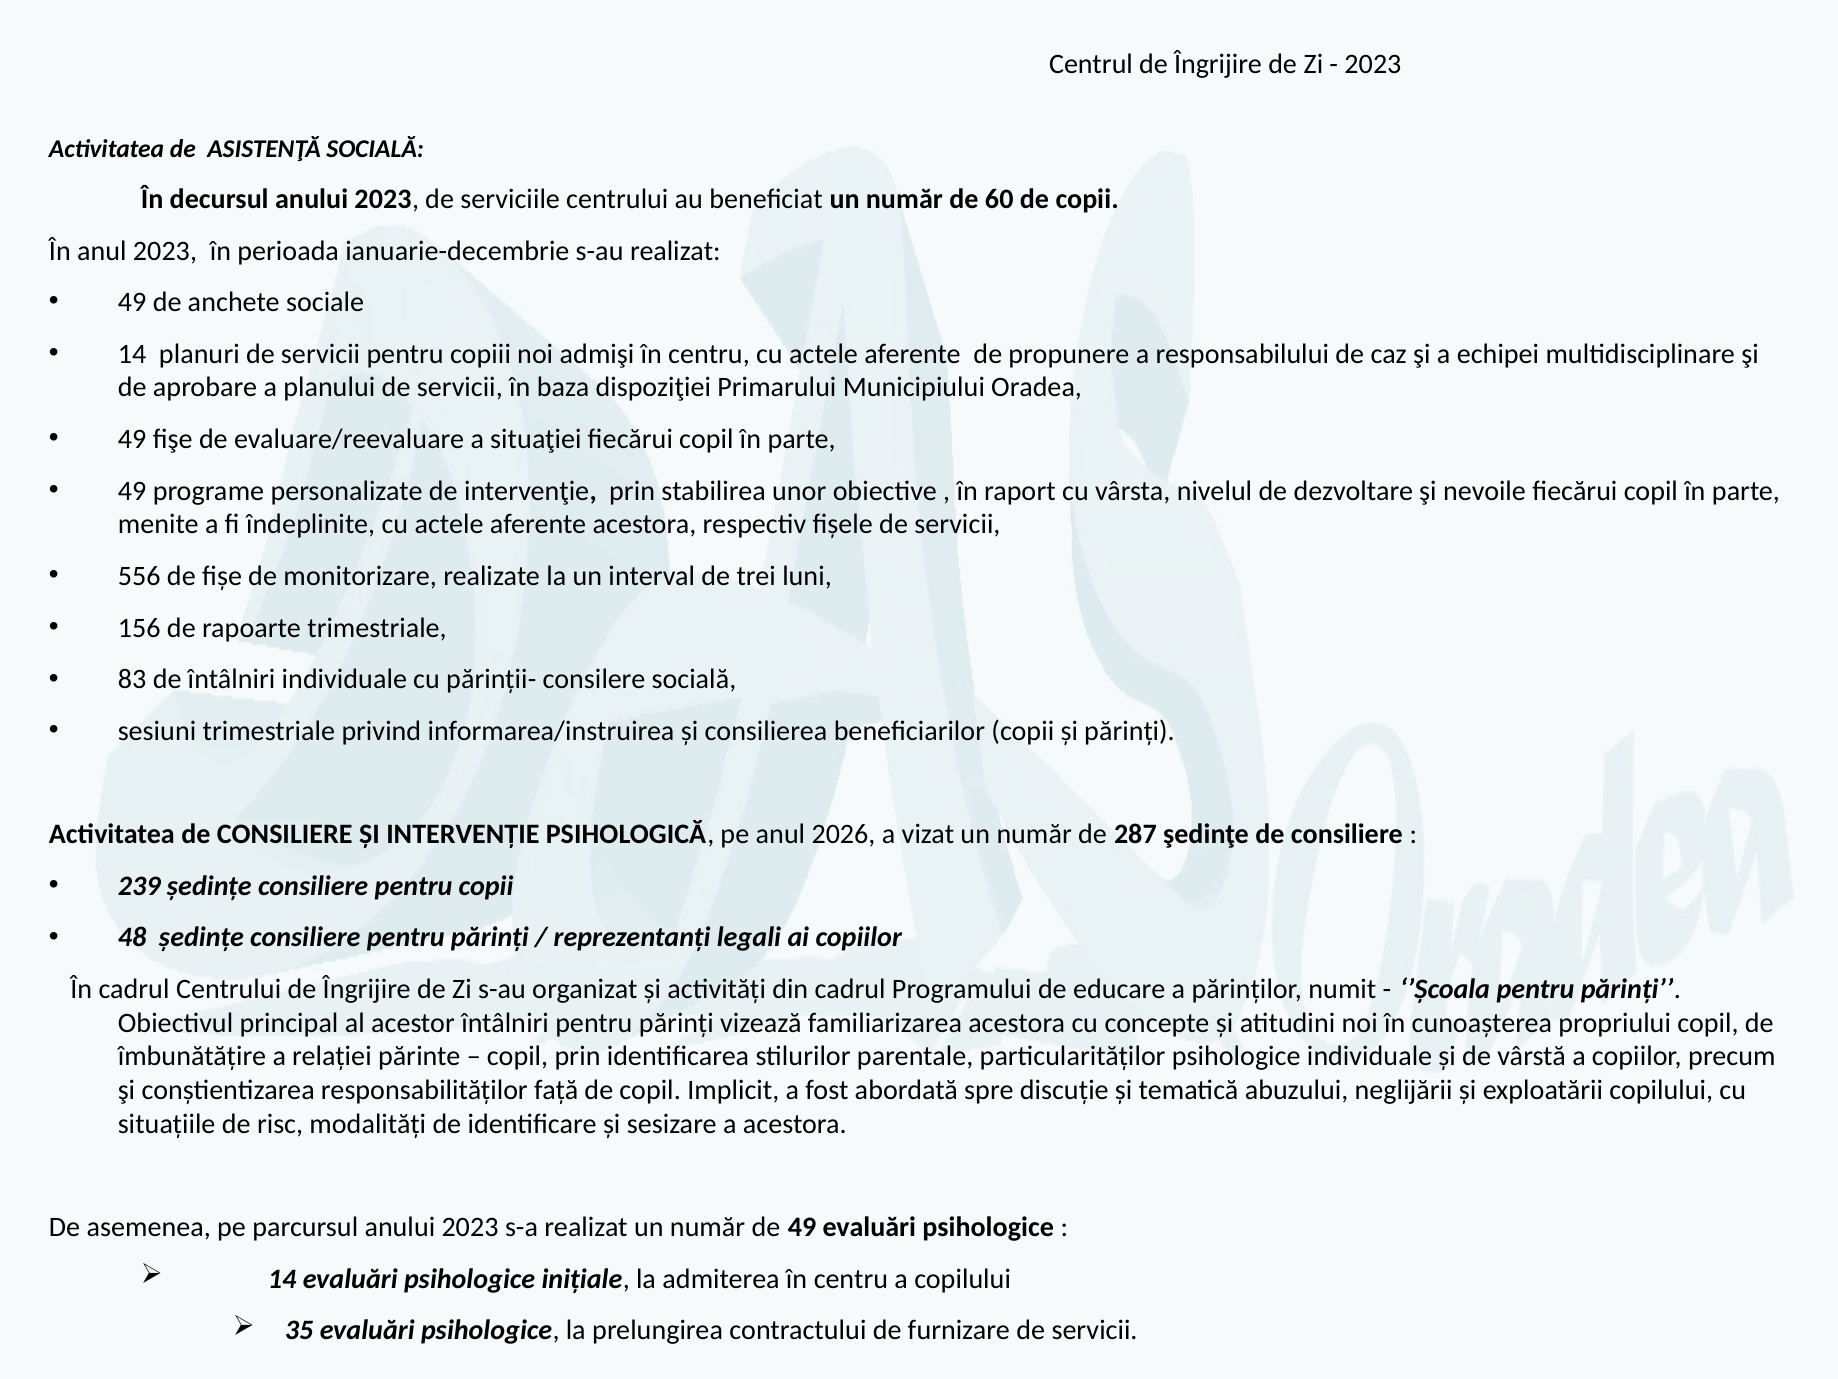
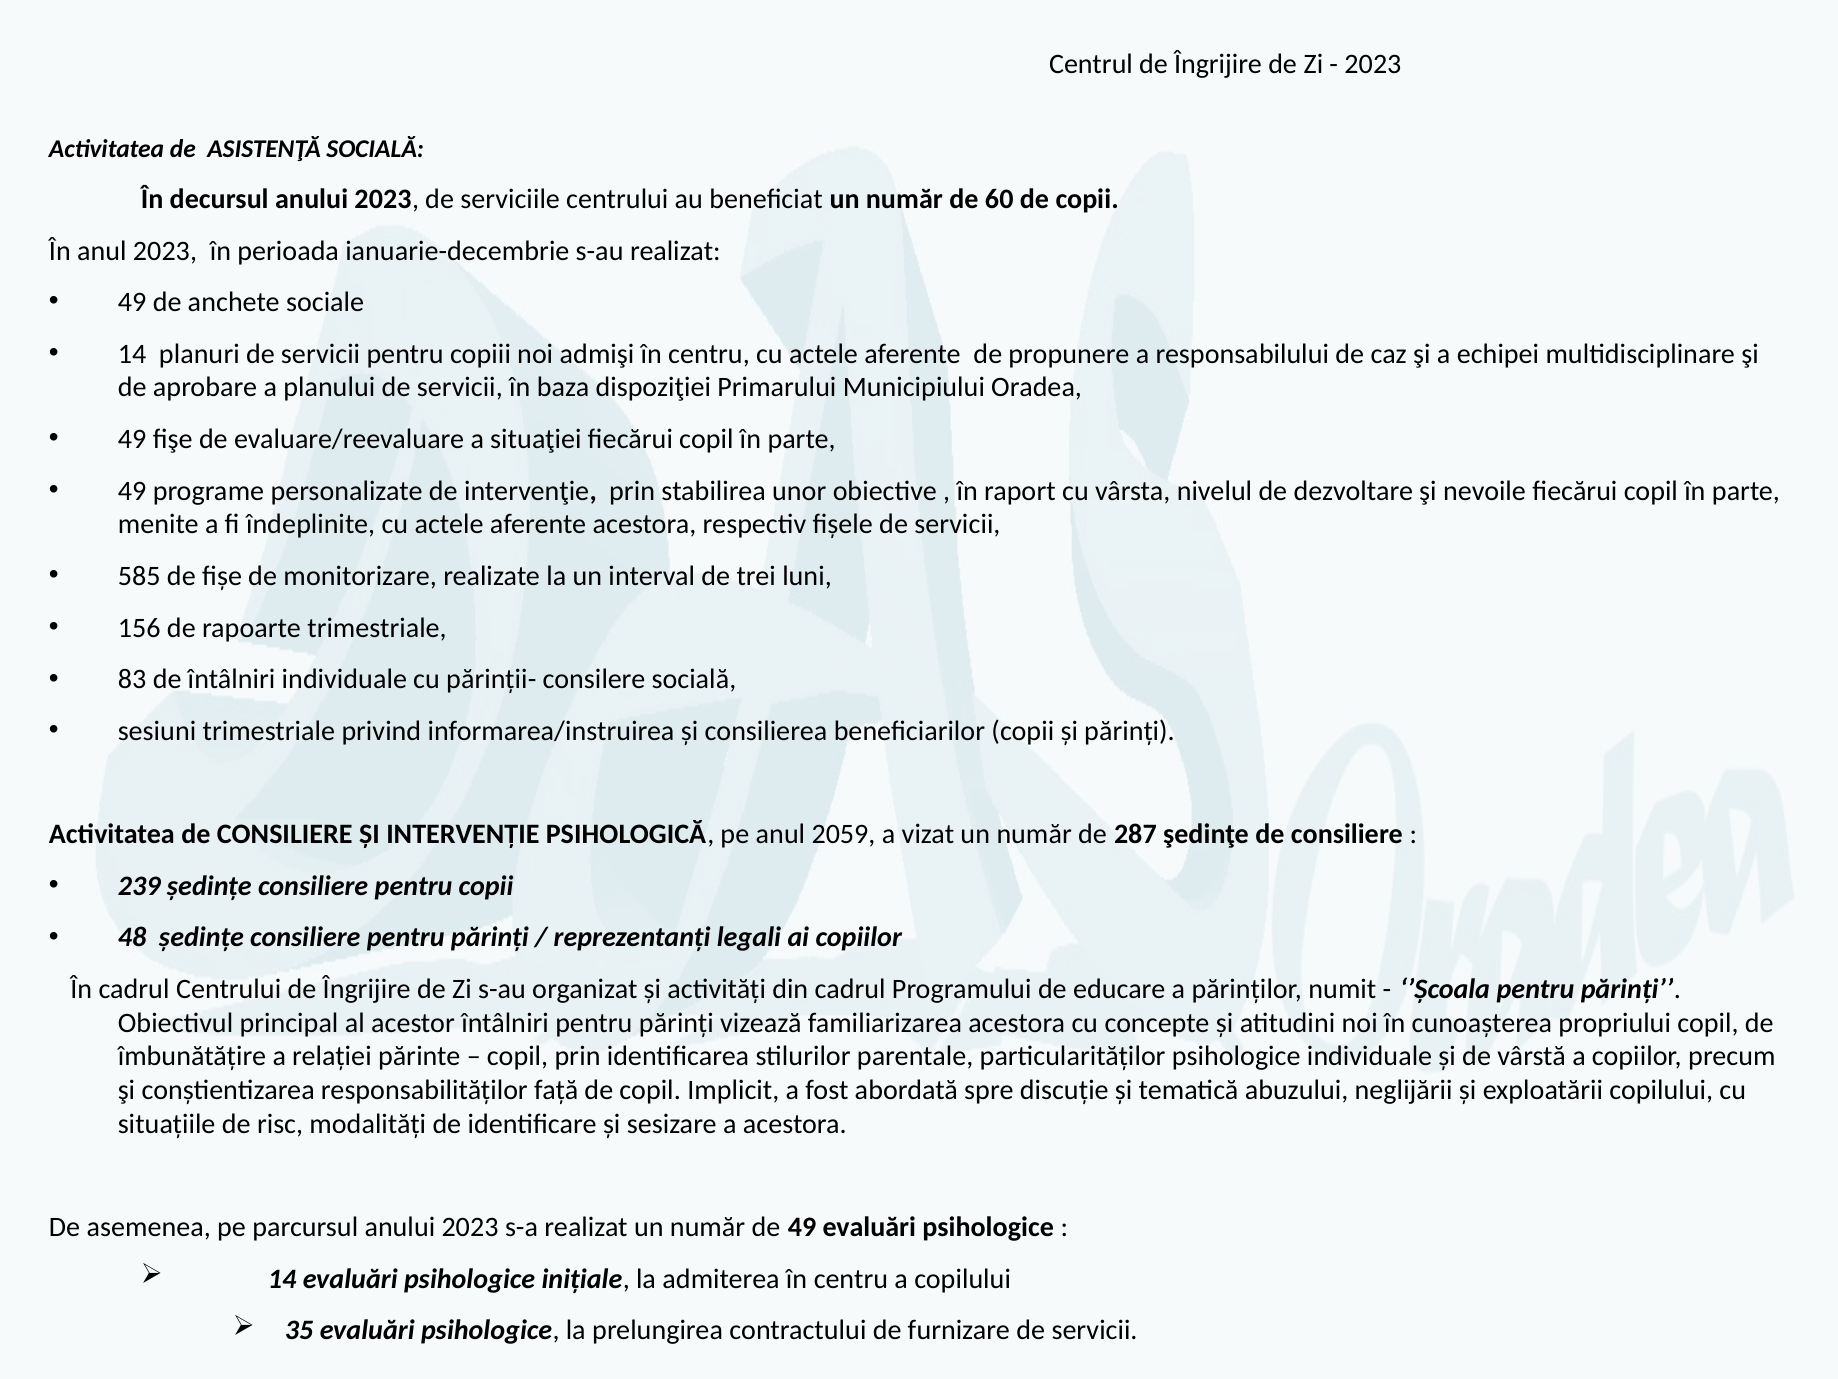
556: 556 -> 585
2026: 2026 -> 2059
